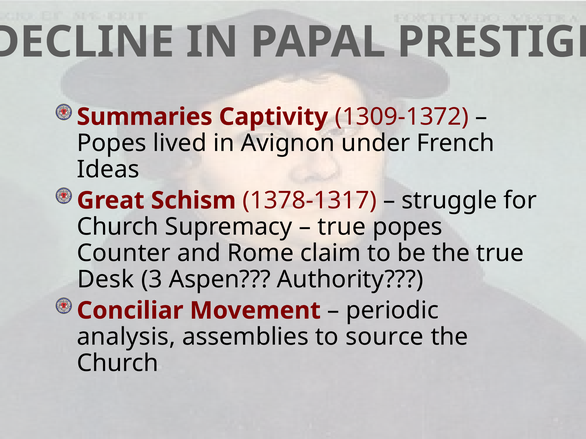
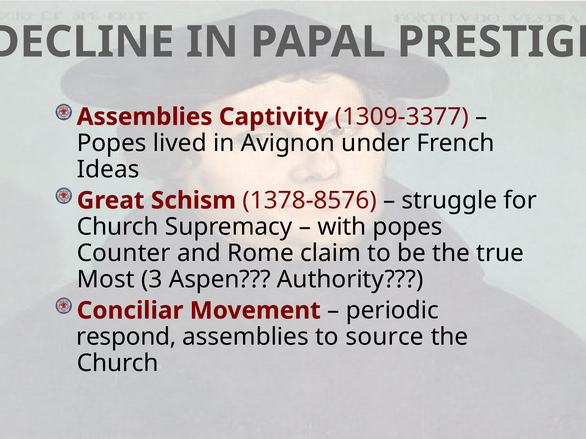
Summaries at (145, 117): Summaries -> Assemblies
1309-1372: 1309-1372 -> 1309-3377
1378-1317: 1378-1317 -> 1378-8576
true at (342, 227): true -> with
Desk: Desk -> Most
analysis: analysis -> respond
